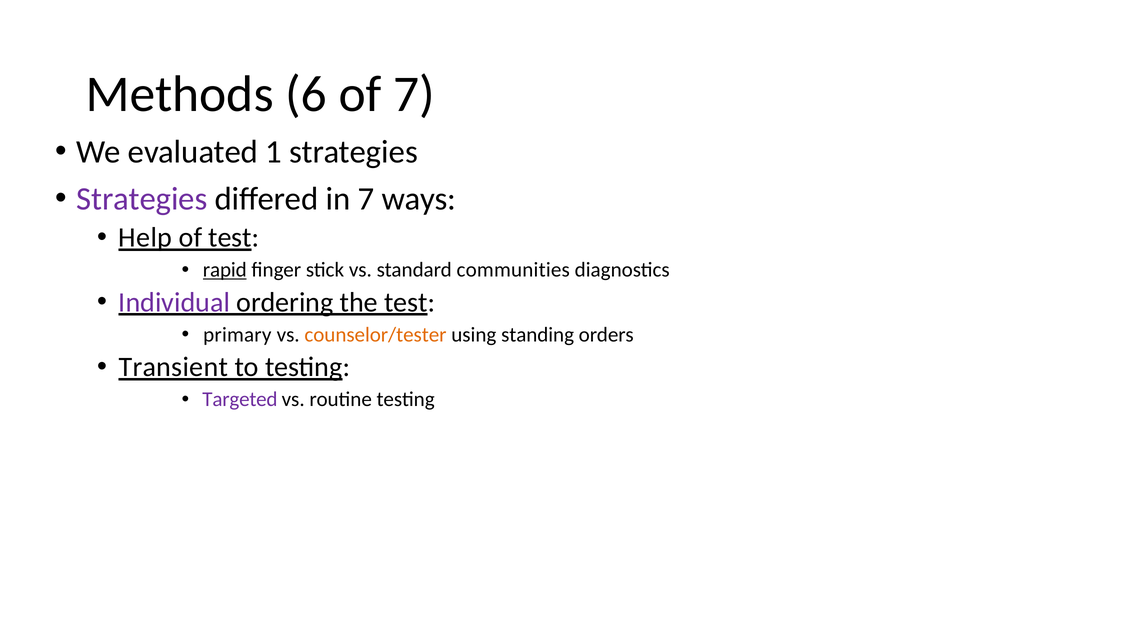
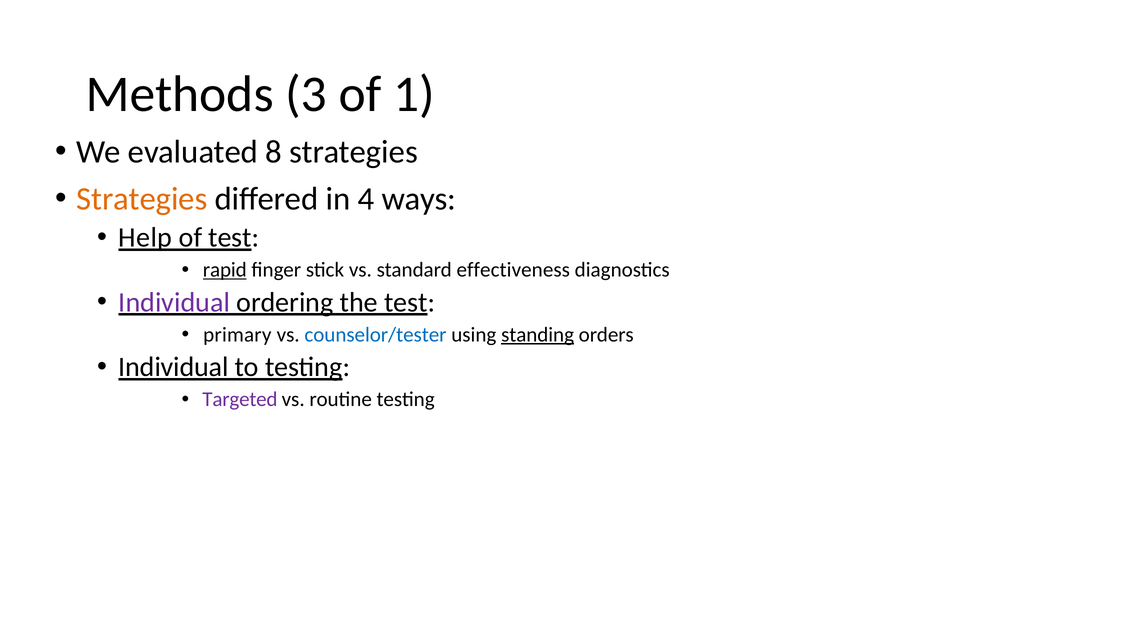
6: 6 -> 3
of 7: 7 -> 1
1: 1 -> 8
Strategies at (142, 199) colour: purple -> orange
in 7: 7 -> 4
communities: communities -> effectiveness
counselor/tester colour: orange -> blue
standing underline: none -> present
Transient at (173, 367): Transient -> Individual
